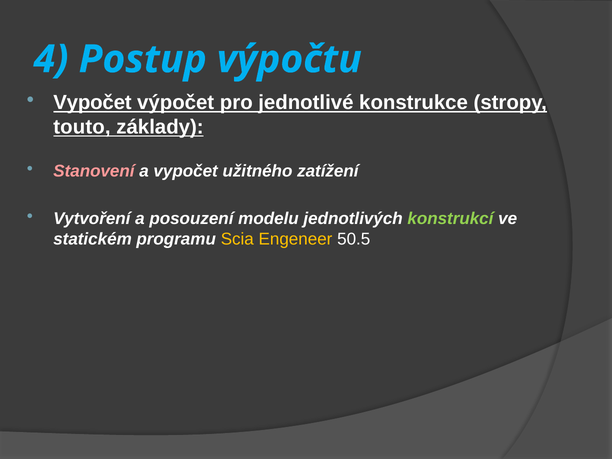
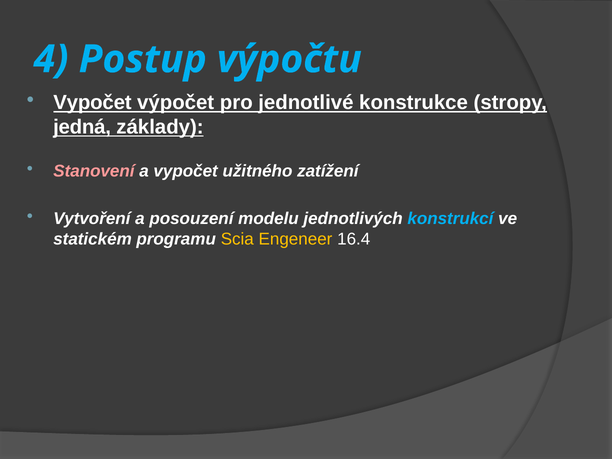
touto: touto -> jedná
konstrukcí colour: light green -> light blue
50.5: 50.5 -> 16.4
